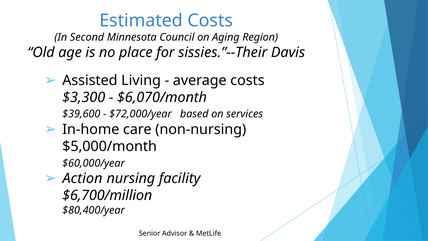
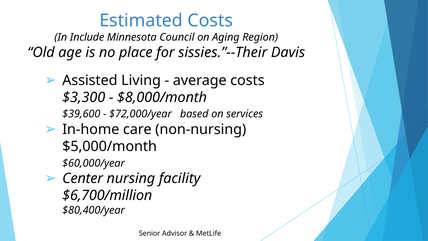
Second: Second -> Include
$6,070/month: $6,070/month -> $8,000/month
Action: Action -> Center
